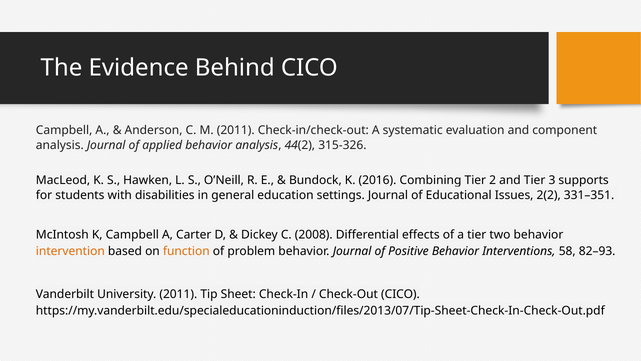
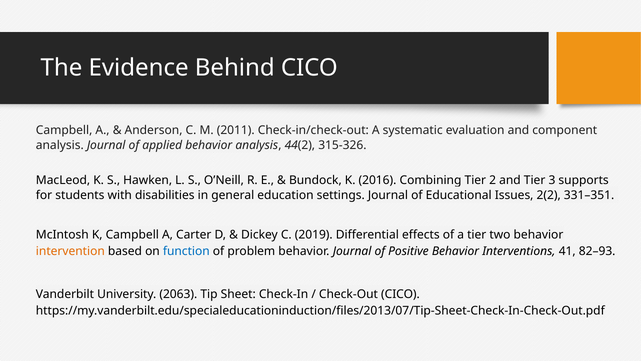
2008: 2008 -> 2019
function colour: orange -> blue
58: 58 -> 41
University 2011: 2011 -> 2063
